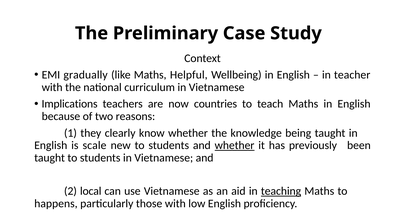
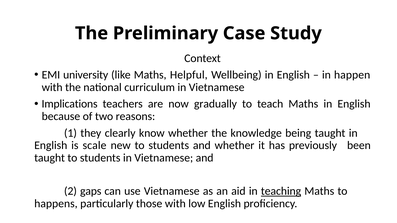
gradually: gradually -> university
teacher: teacher -> happen
countries: countries -> gradually
whether at (235, 146) underline: present -> none
local: local -> gaps
